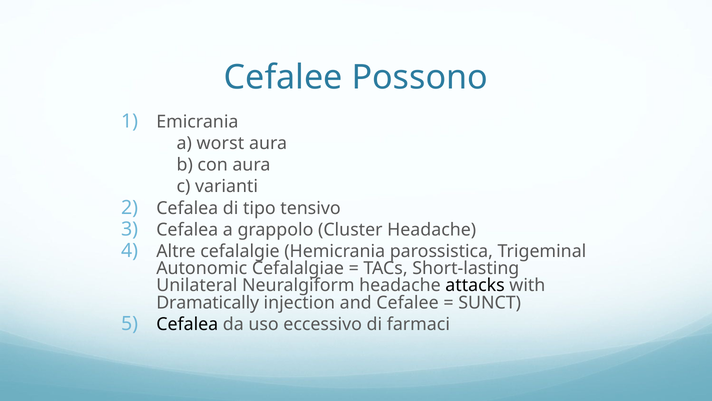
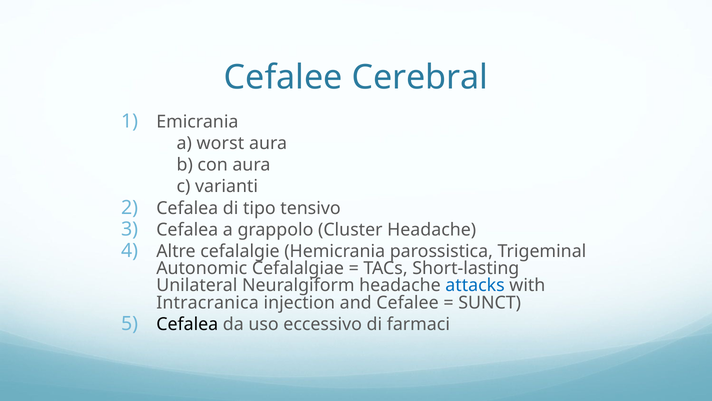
Possono: Possono -> Cerebral
attacks colour: black -> blue
Dramatically: Dramatically -> Intracranica
